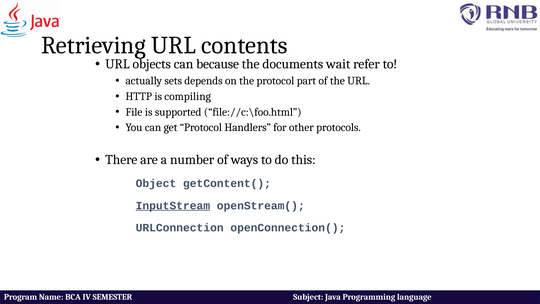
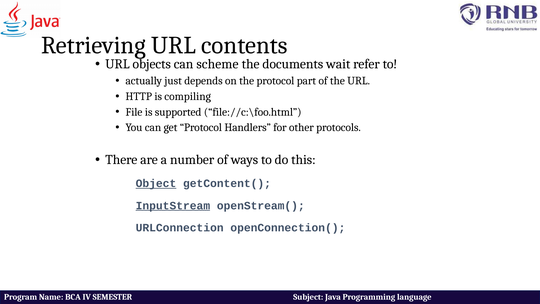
because: because -> scheme
sets: sets -> just
Object underline: none -> present
